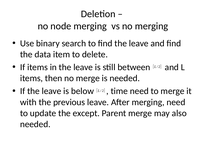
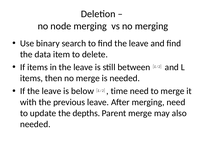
except: except -> depths
